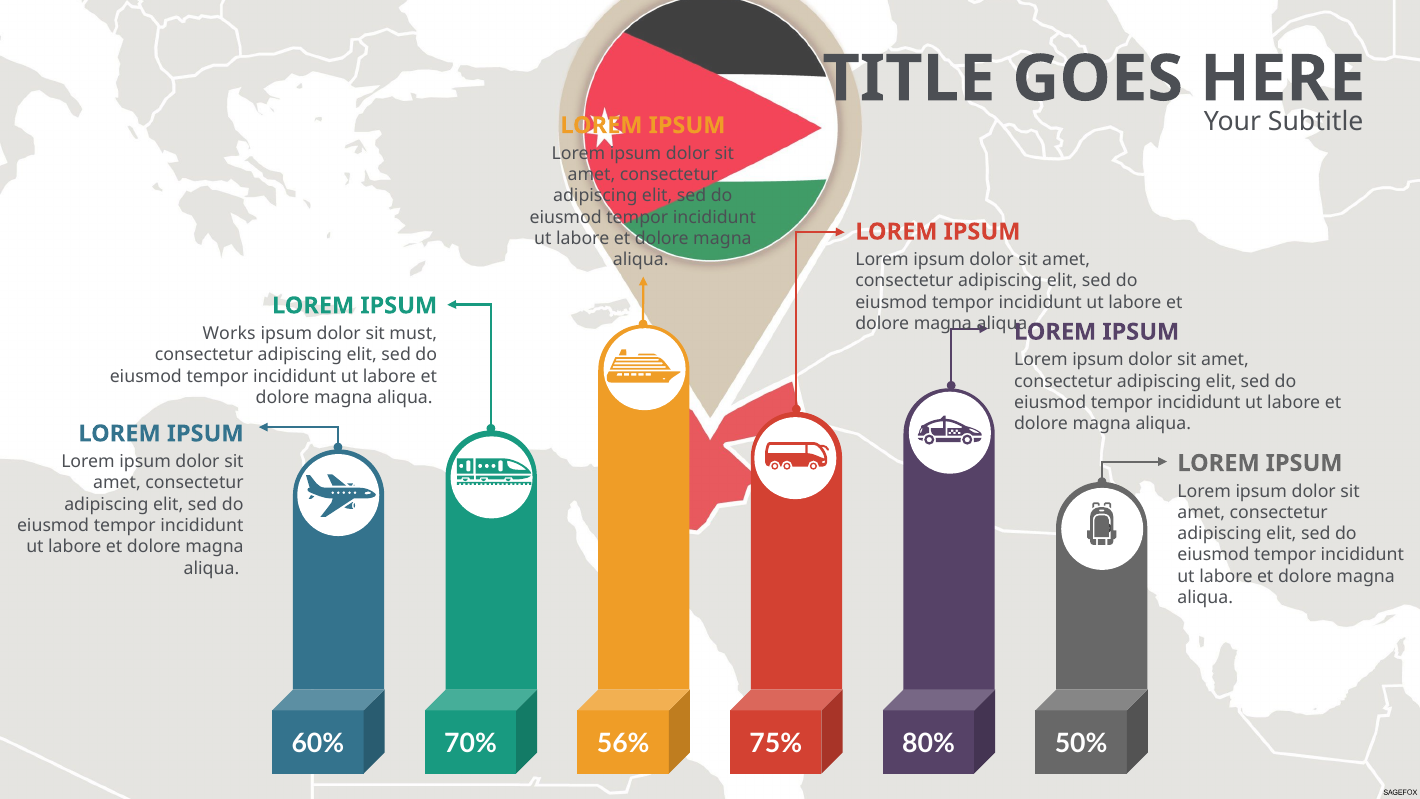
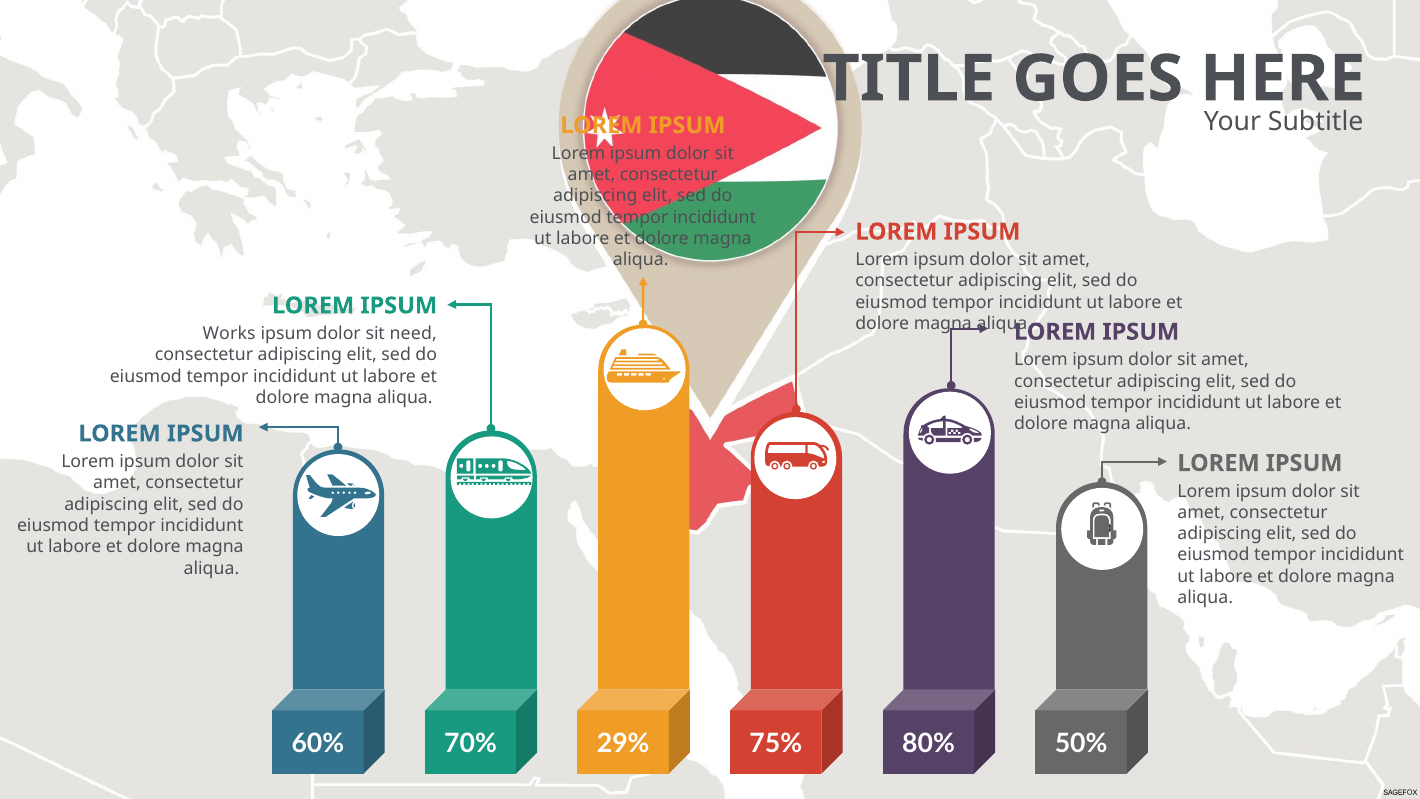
must: must -> need
56%: 56% -> 29%
